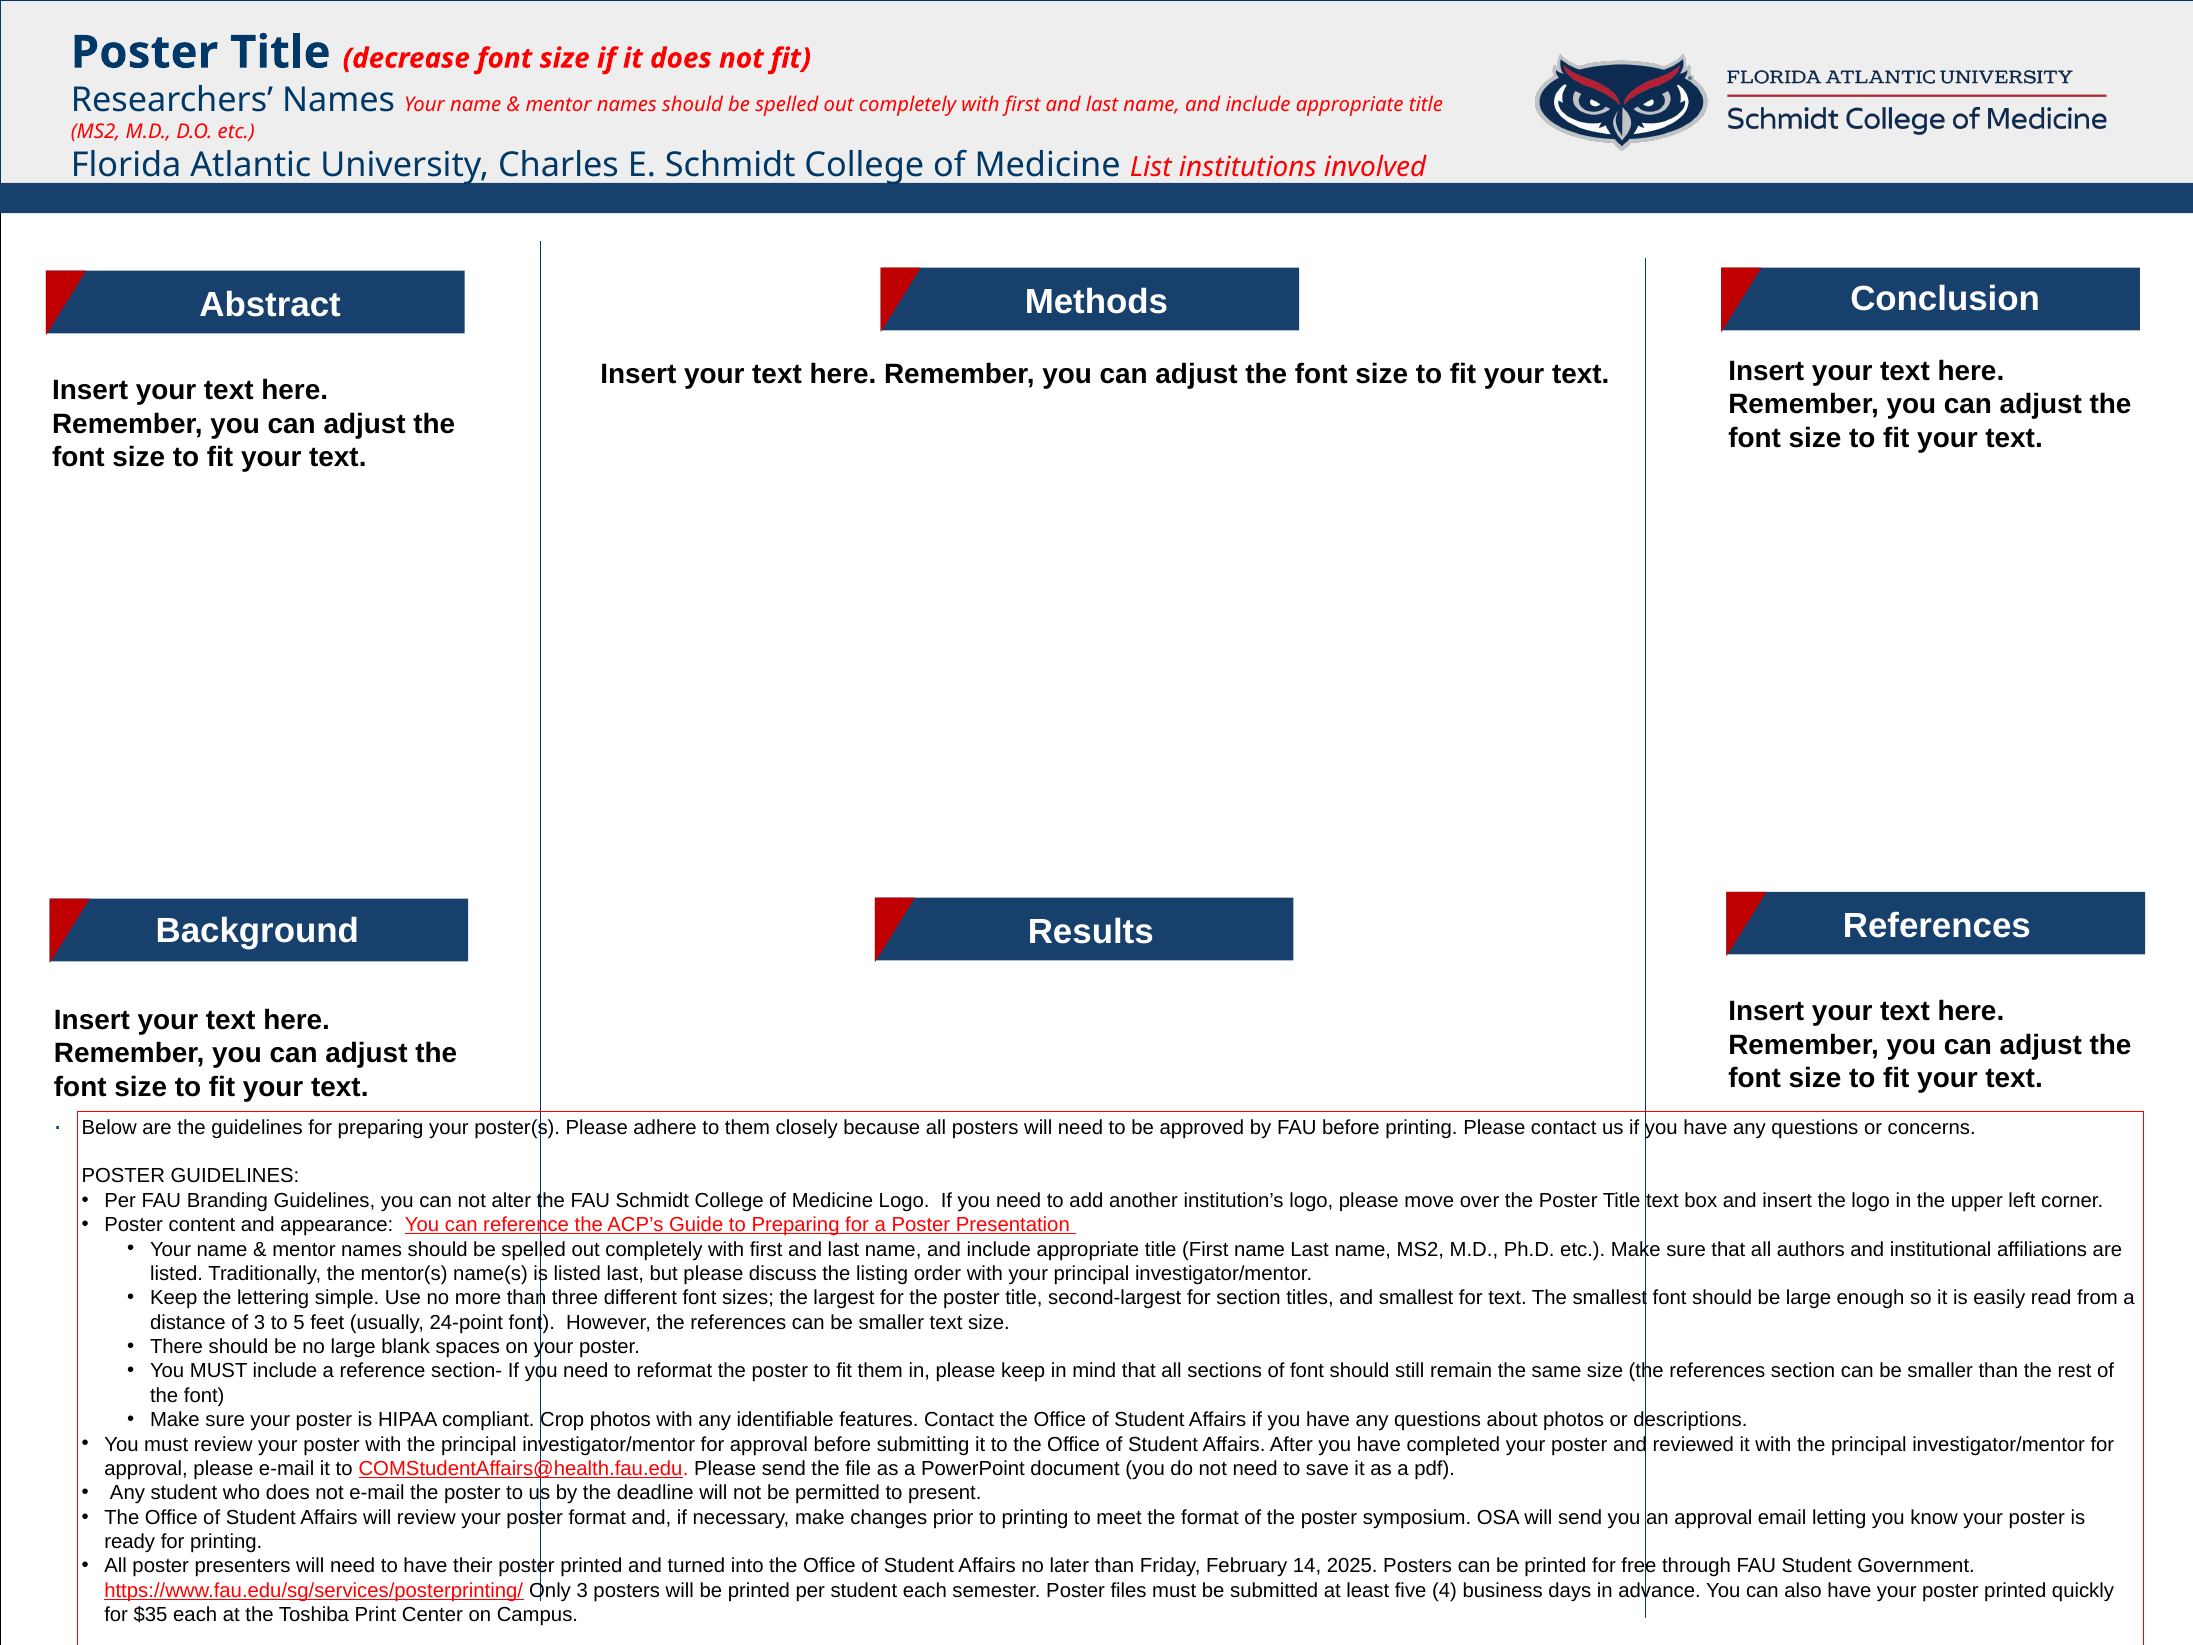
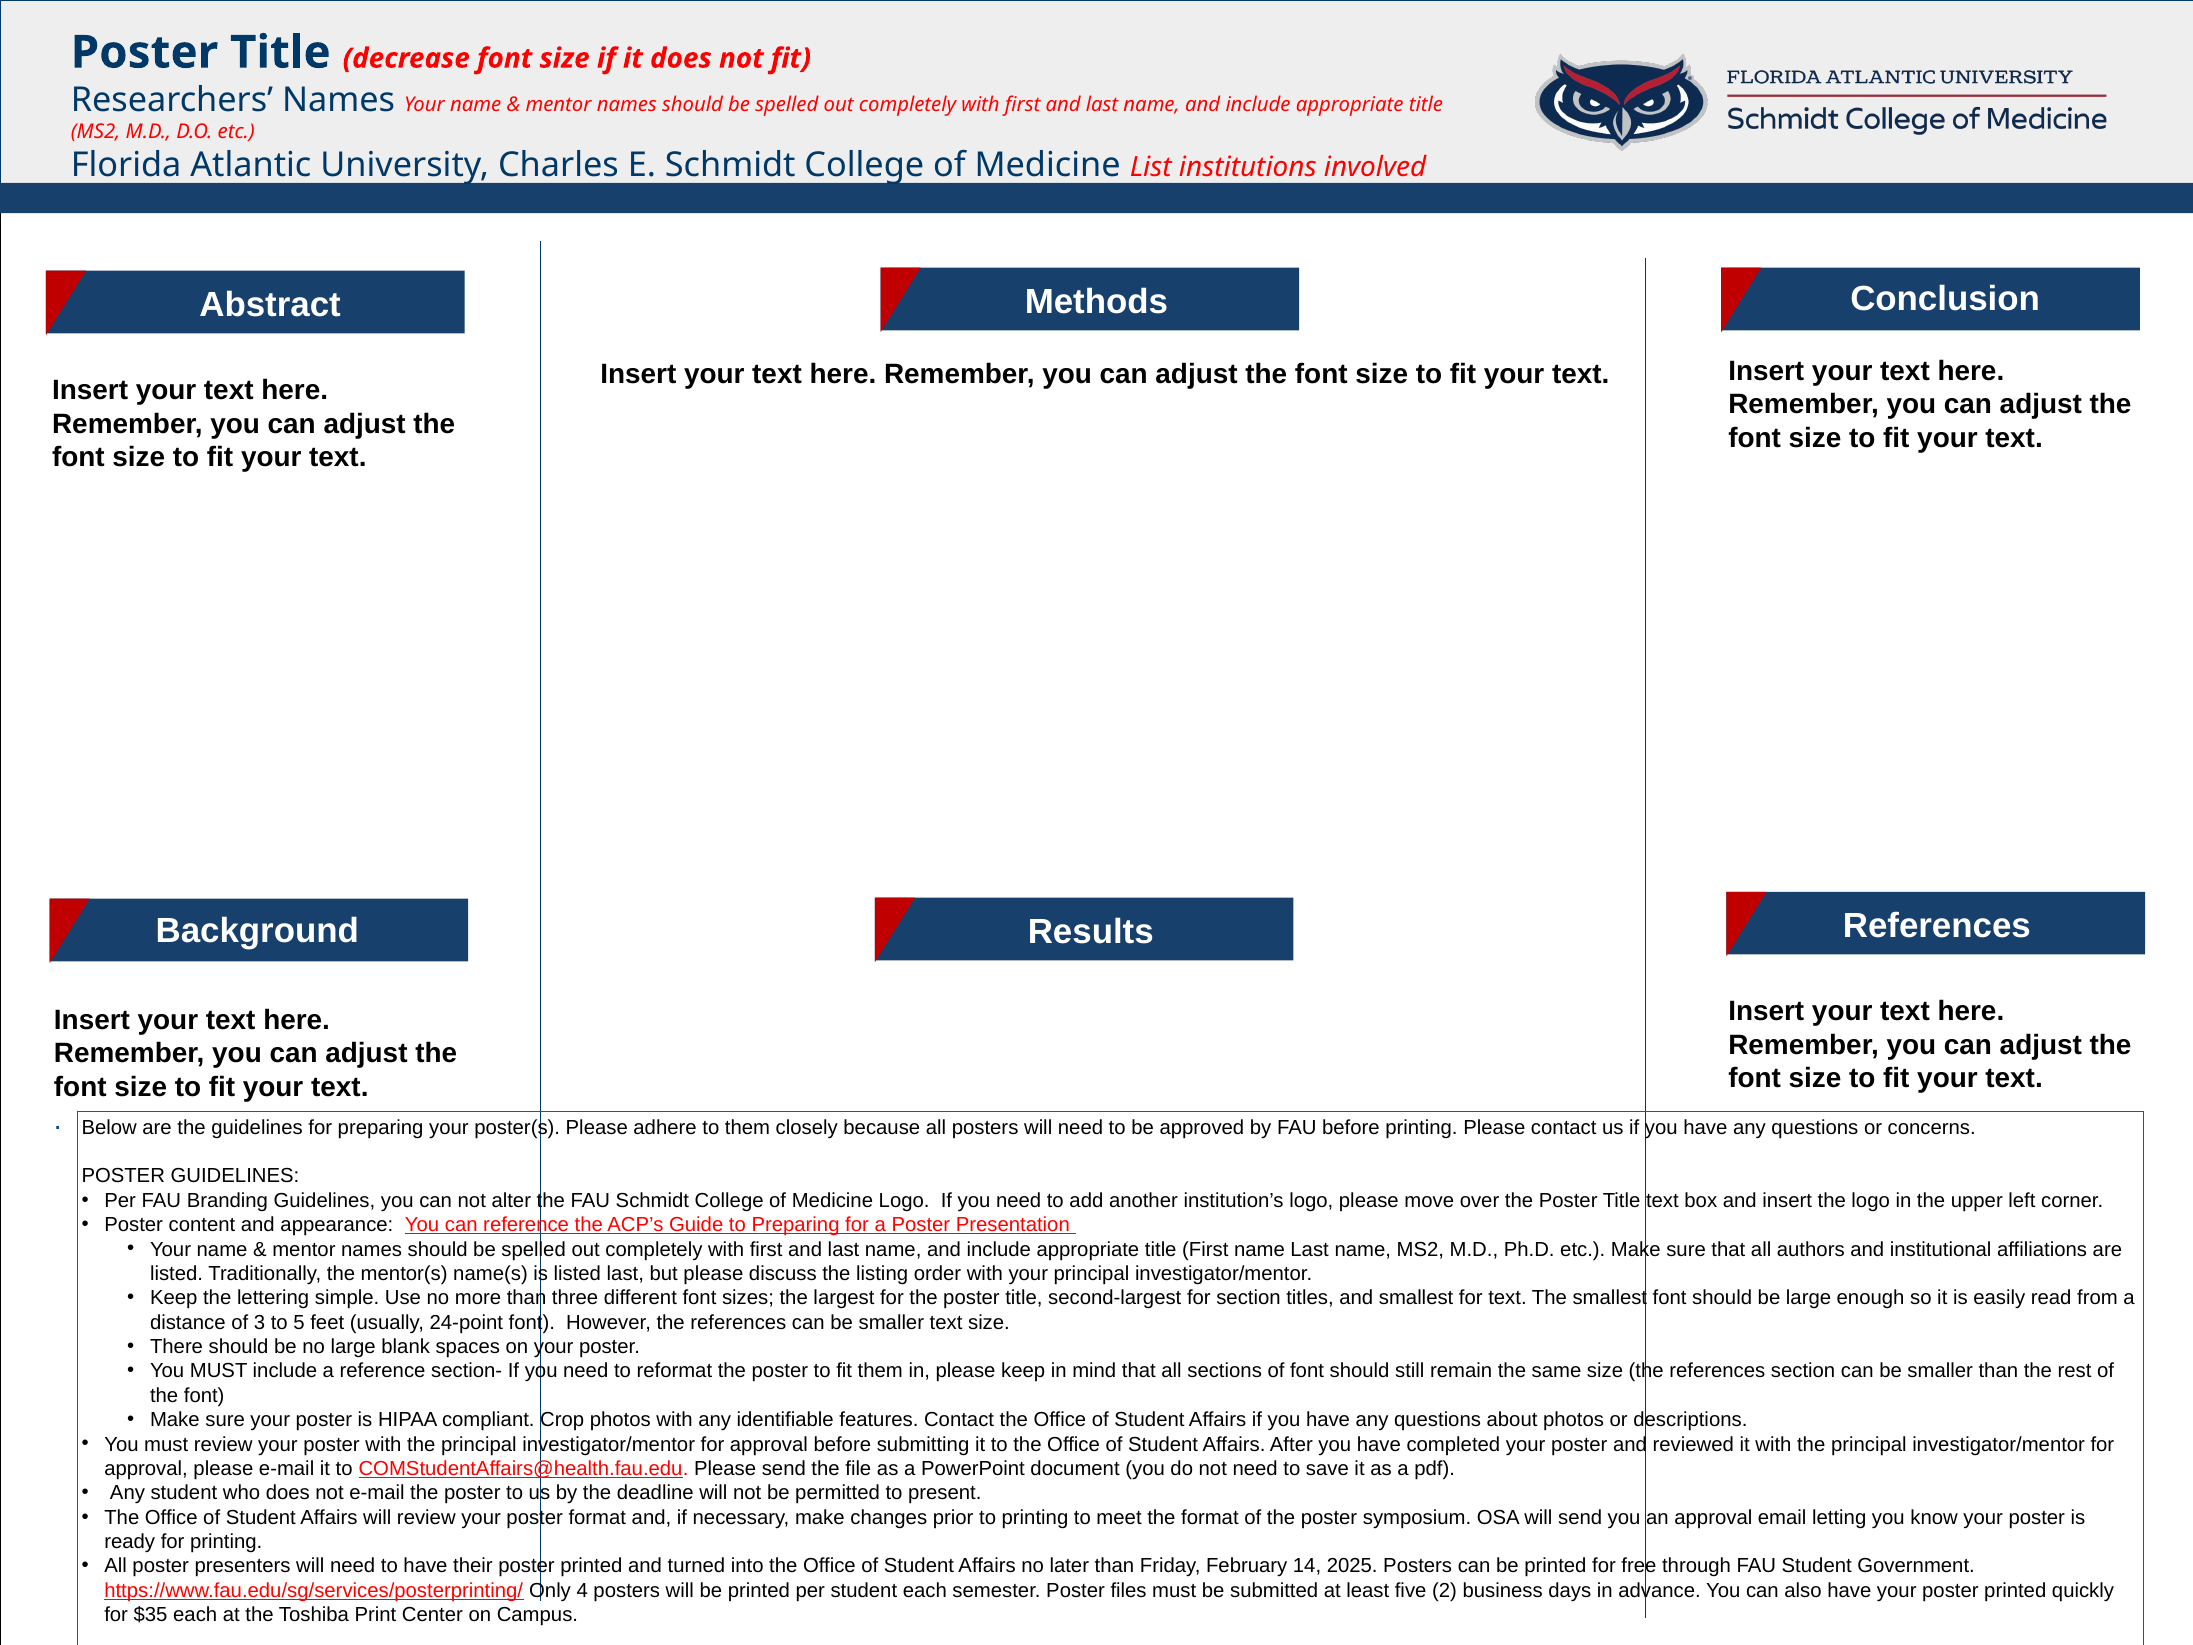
Only 3: 3 -> 4
4: 4 -> 2
